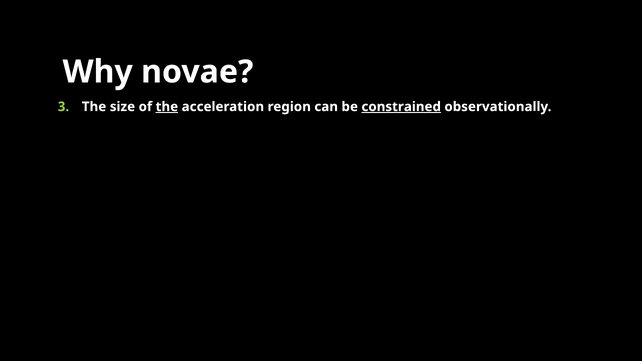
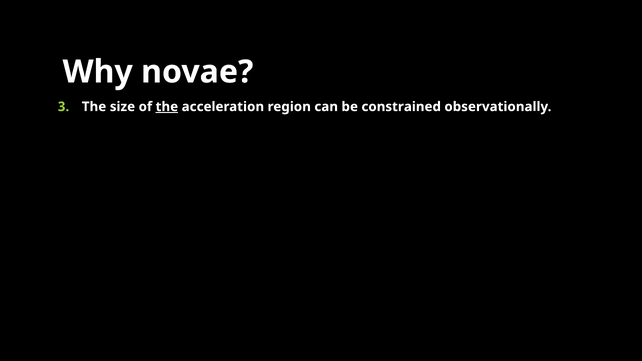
constrained underline: present -> none
